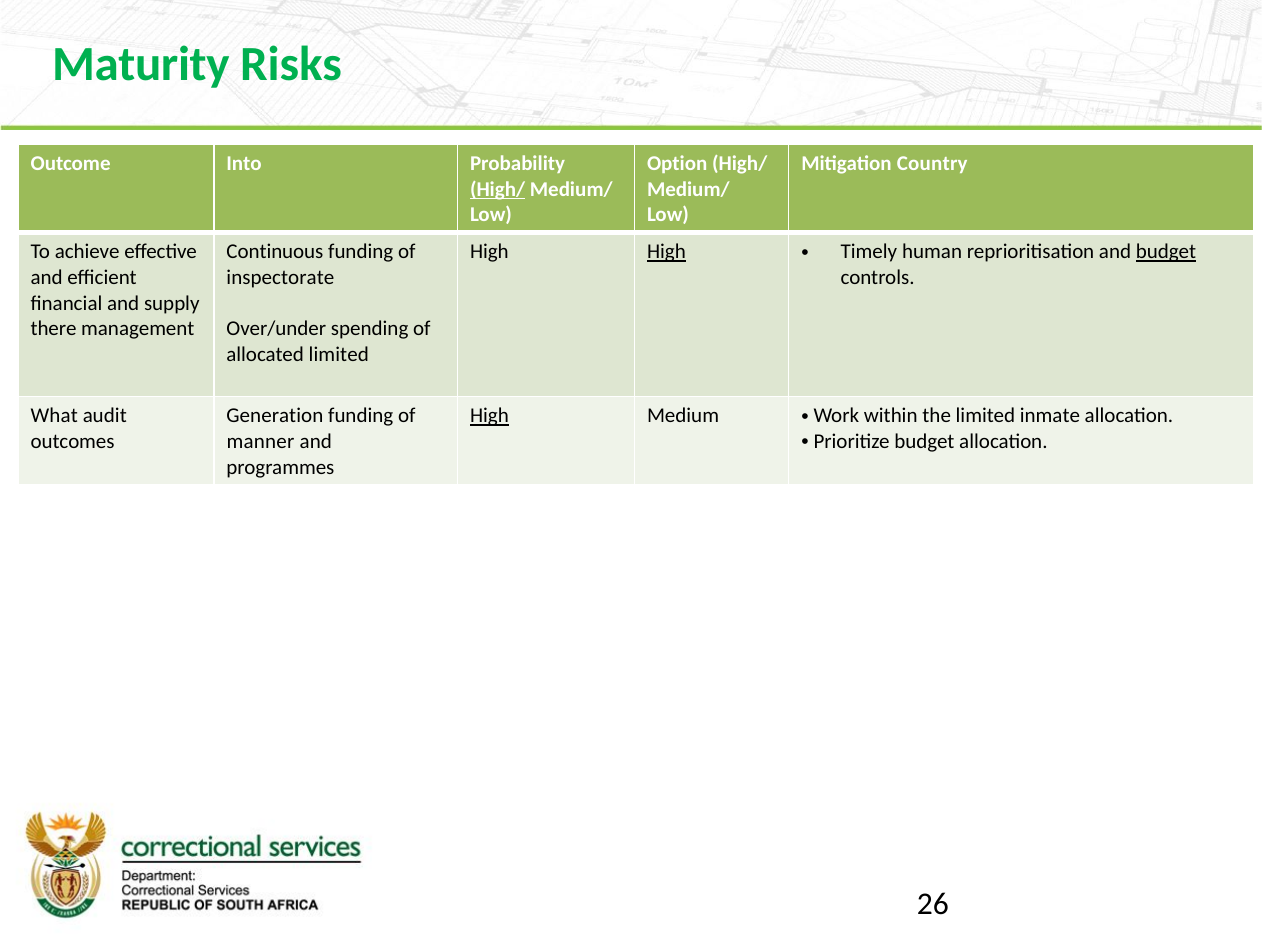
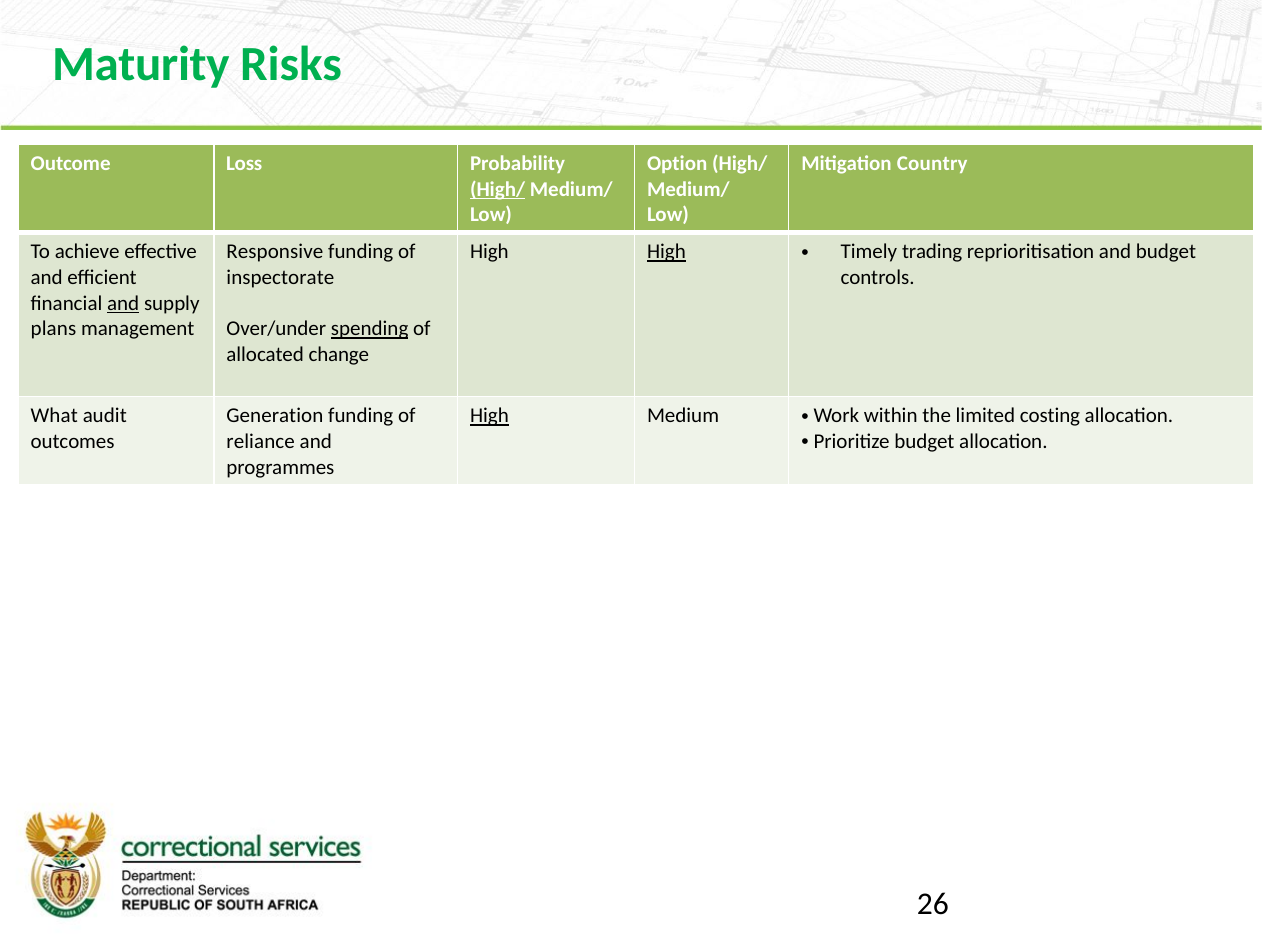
Into: Into -> Loss
Continuous: Continuous -> Responsive
human: human -> trading
budget at (1166, 252) underline: present -> none
and at (123, 303) underline: none -> present
there: there -> plans
spending underline: none -> present
allocated limited: limited -> change
inmate: inmate -> costing
manner: manner -> reliance
